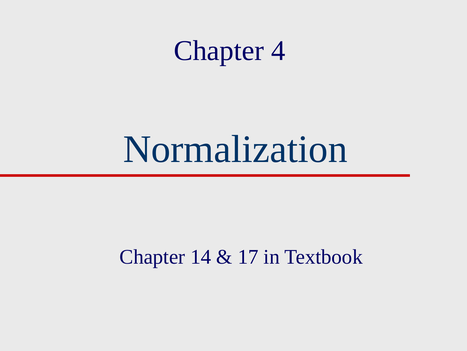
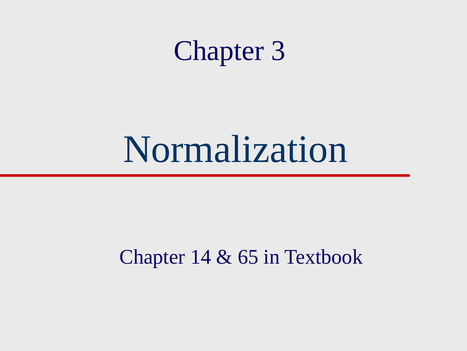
4: 4 -> 3
17: 17 -> 65
